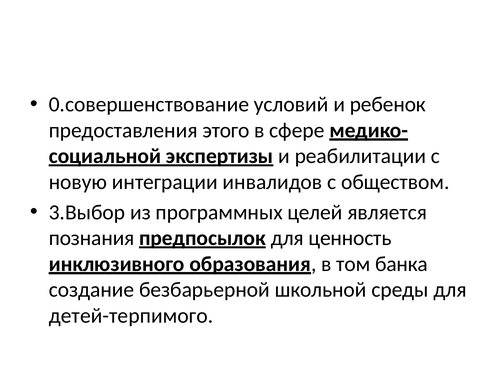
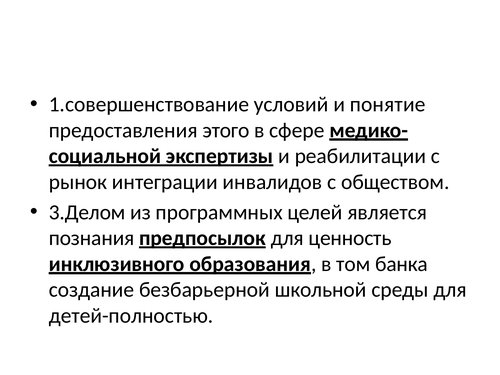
0.совершенствование: 0.совершенствование -> 1.совершенствование
ребенок: ребенок -> понятие
новую: новую -> рынок
3.Выбор: 3.Выбор -> 3.Делом
детей-терпимого: детей-терпимого -> детей-полностью
